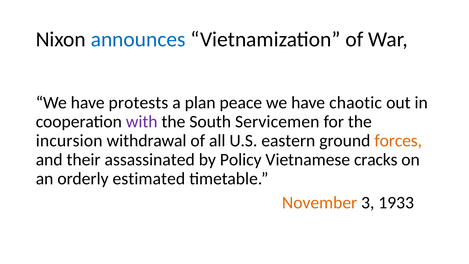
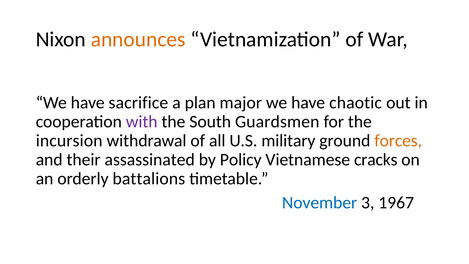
announces colour: blue -> orange
protests: protests -> sacrifice
peace: peace -> major
Servicemen: Servicemen -> Guardsmen
eastern: eastern -> military
estimated: estimated -> battalions
November colour: orange -> blue
1933: 1933 -> 1967
